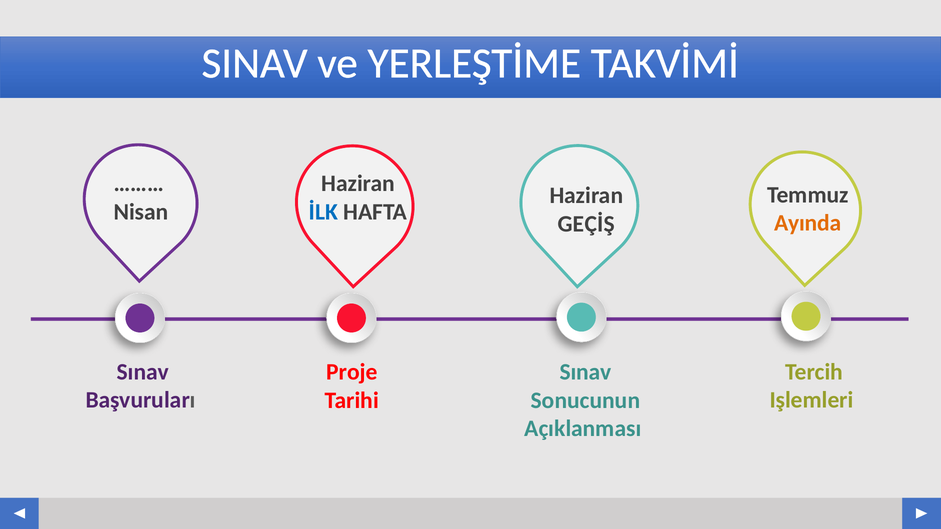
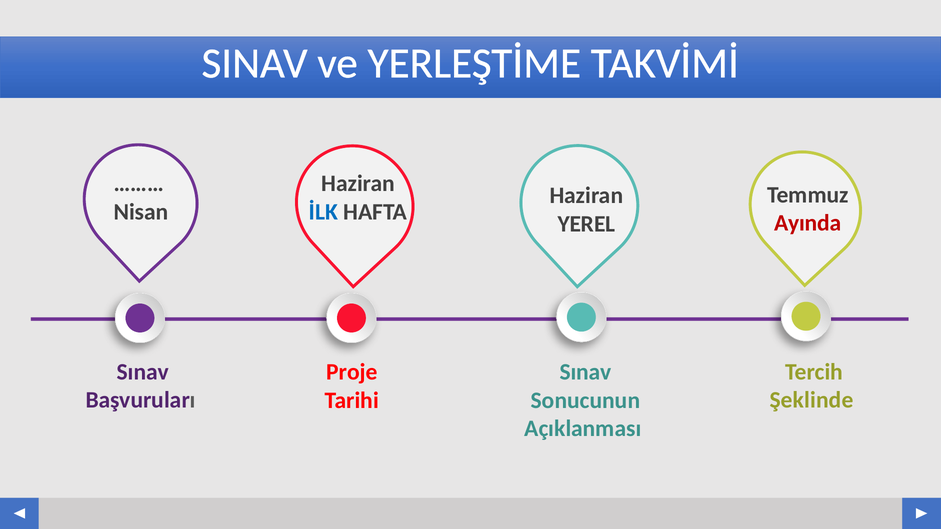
Ayında colour: orange -> red
GEÇİŞ: GEÇİŞ -> YEREL
Işlemleri: Işlemleri -> Şeklinde
